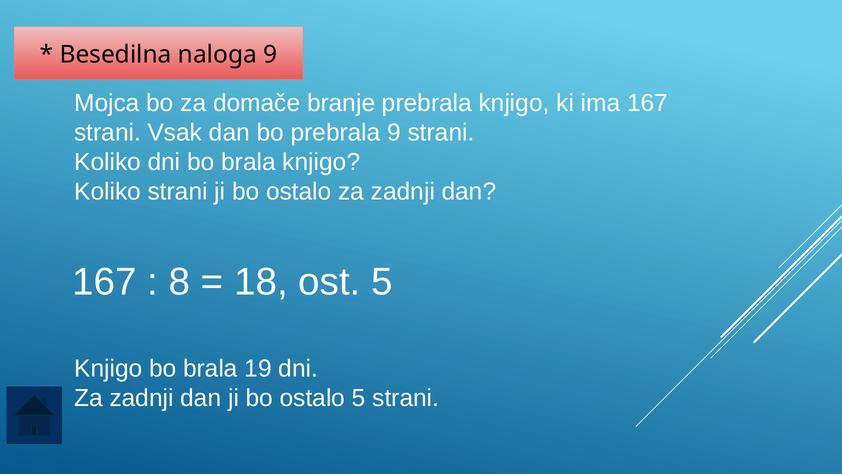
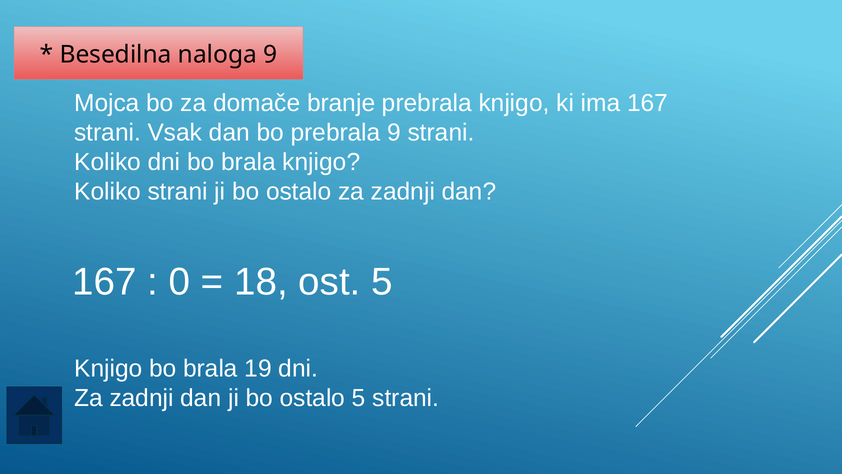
8: 8 -> 0
